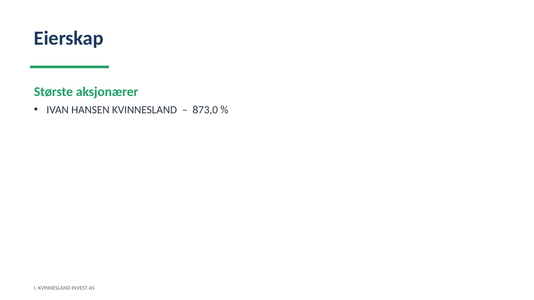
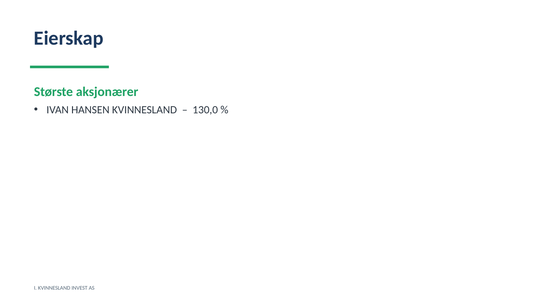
873,0: 873,0 -> 130,0
